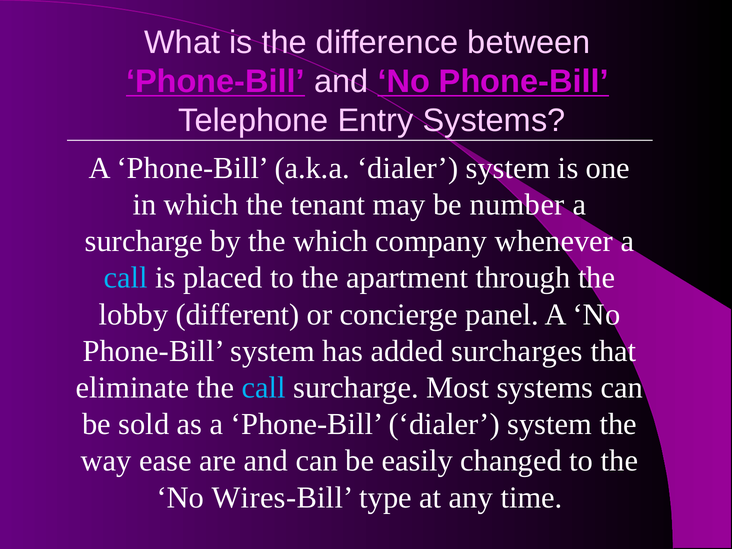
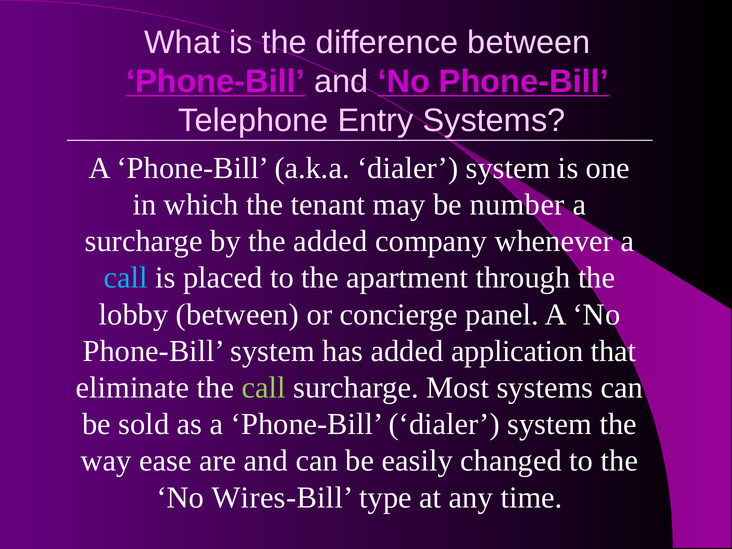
the which: which -> added
lobby different: different -> between
surcharges: surcharges -> application
call at (264, 388) colour: light blue -> light green
